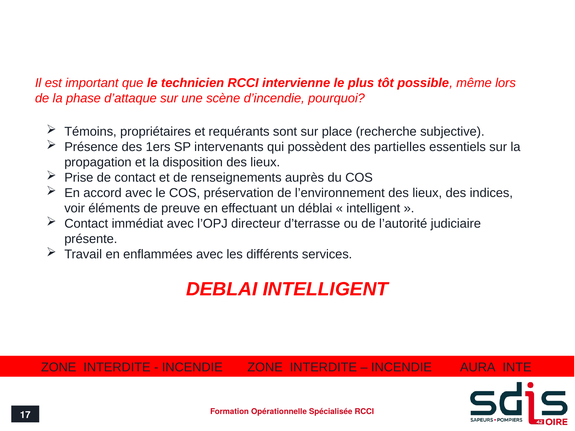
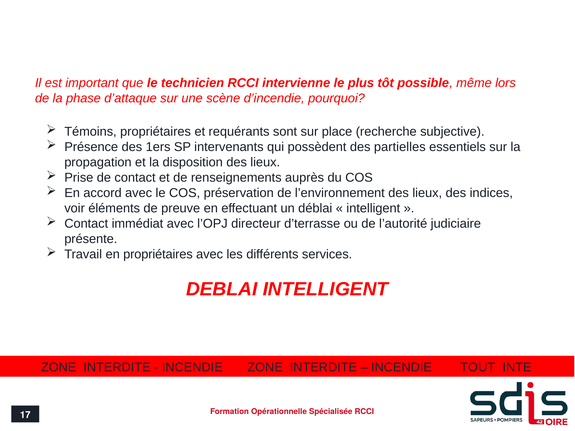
en enflammées: enflammées -> propriétaires
AURA: AURA -> TOUT
